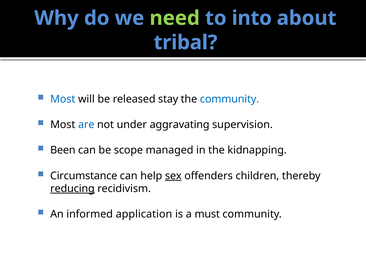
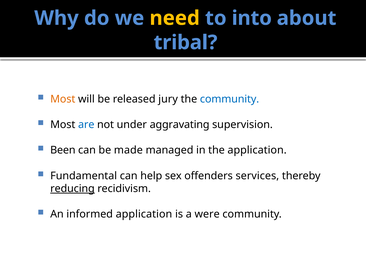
need colour: light green -> yellow
Most at (63, 99) colour: blue -> orange
stay: stay -> jury
scope: scope -> made
the kidnapping: kidnapping -> application
Circumstance: Circumstance -> Fundamental
sex underline: present -> none
children: children -> services
must: must -> were
